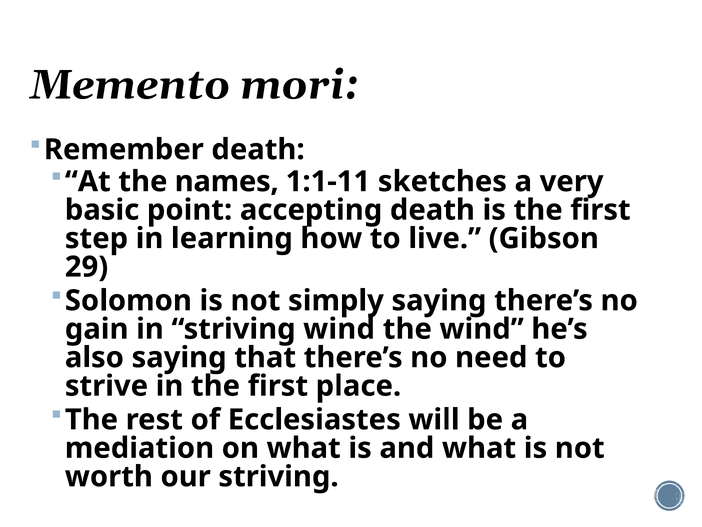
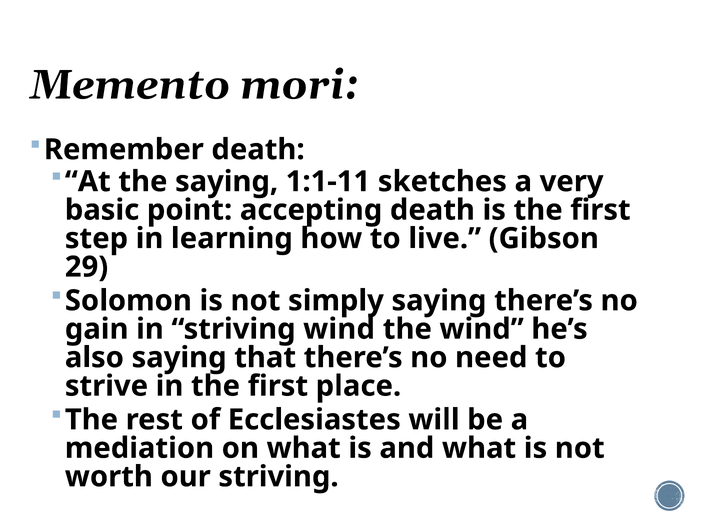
the names: names -> saying
